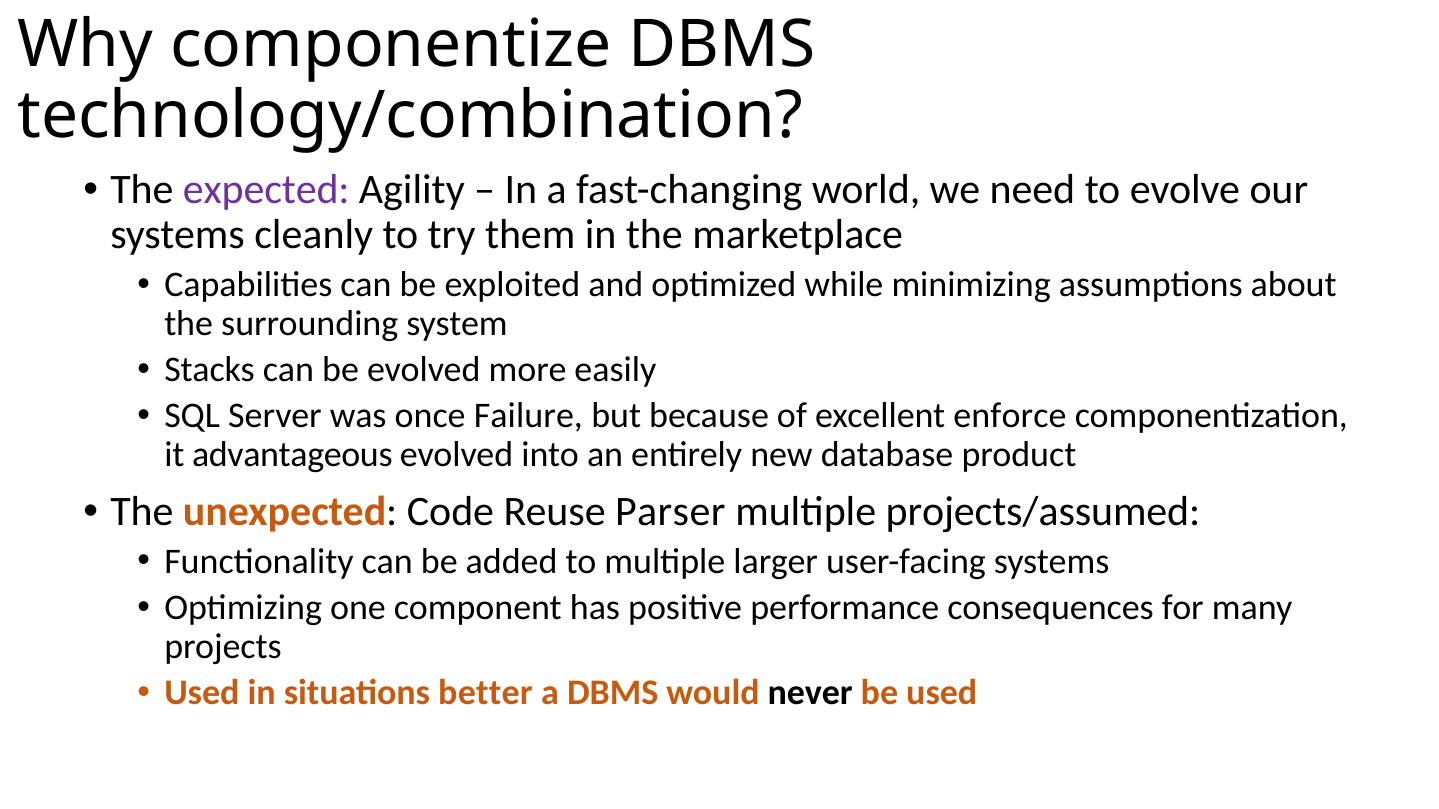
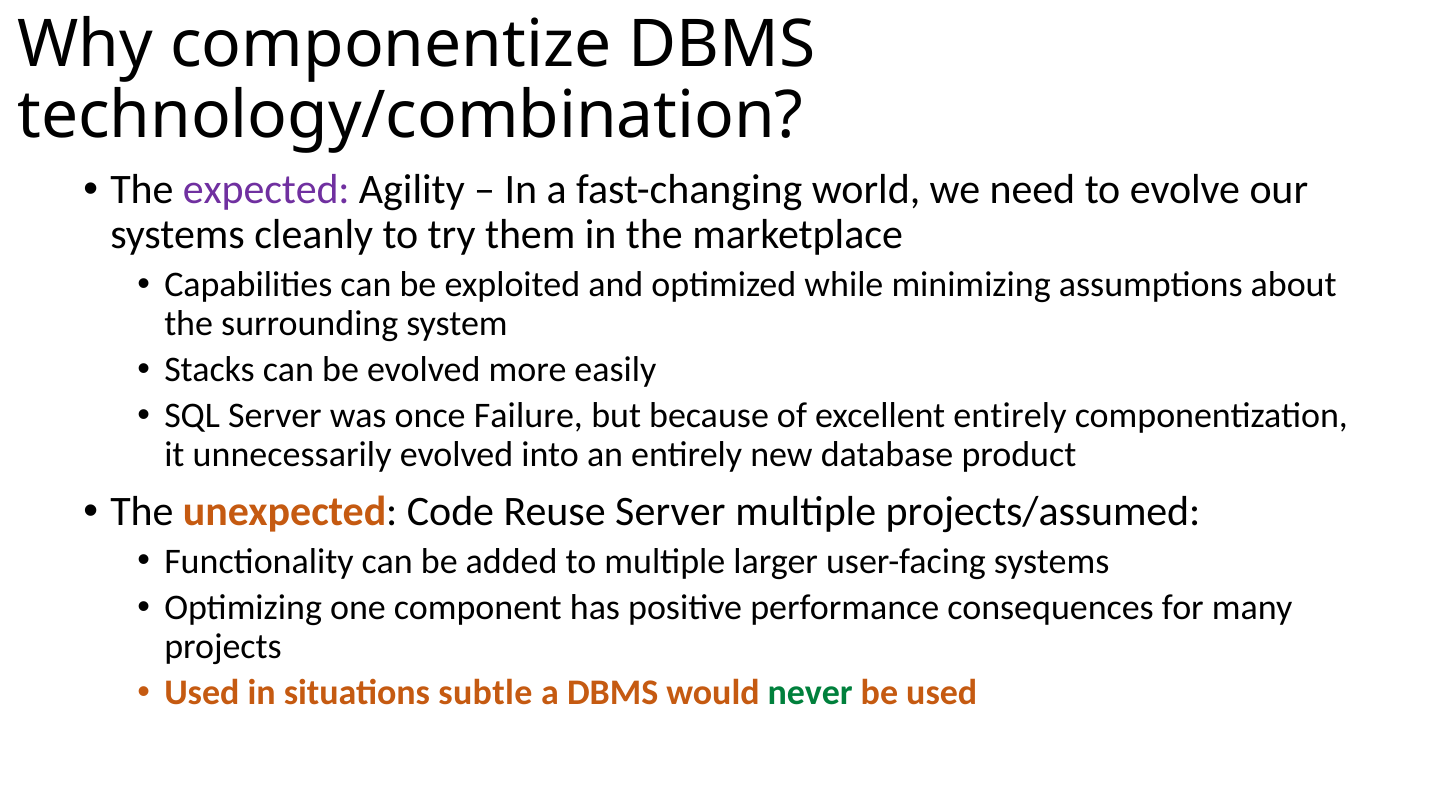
excellent enforce: enforce -> entirely
advantageous: advantageous -> unnecessarily
Reuse Parser: Parser -> Server
better: better -> subtle
never colour: black -> green
